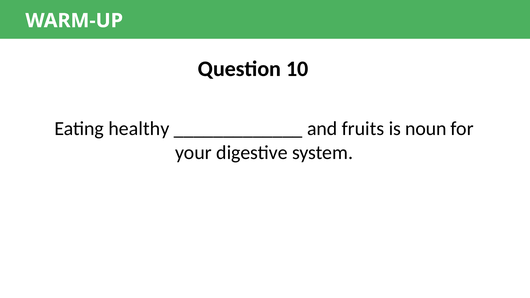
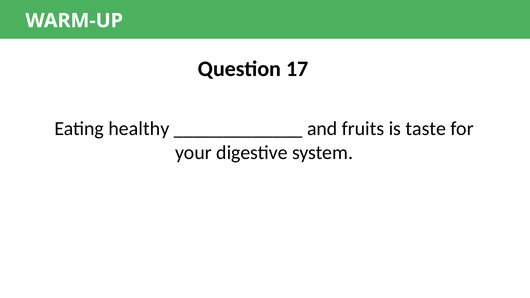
10: 10 -> 17
noun: noun -> taste
